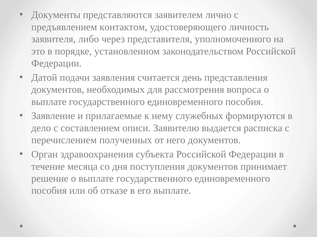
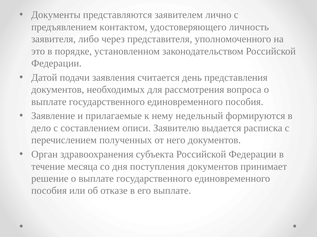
служебных: служебных -> недельный
